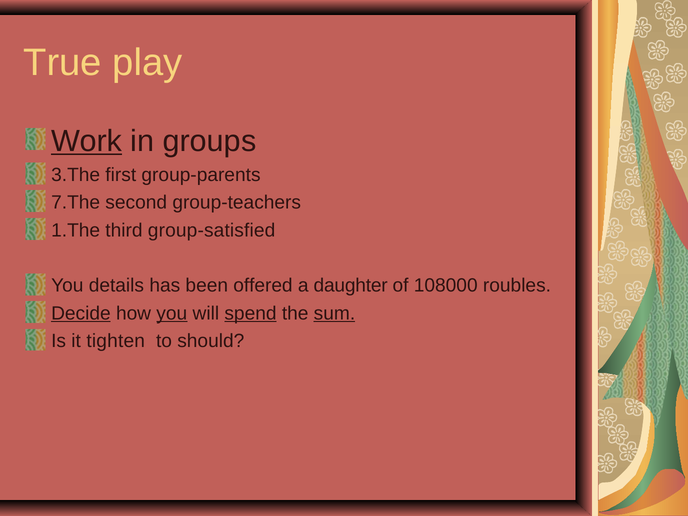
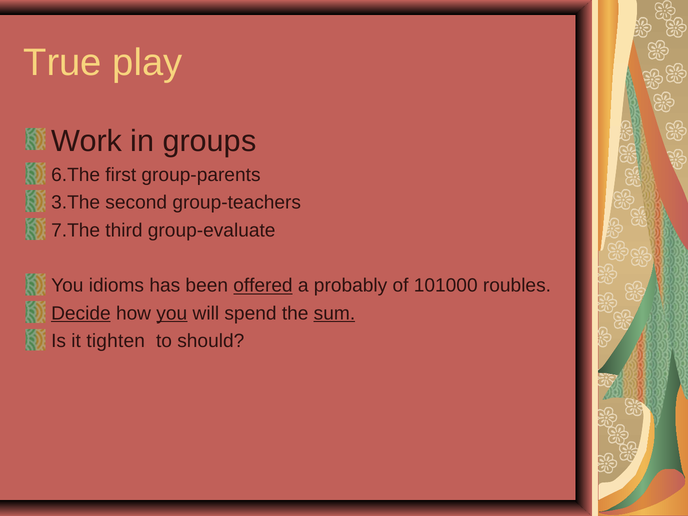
Work underline: present -> none
3.The: 3.The -> 6.The
7.The: 7.The -> 3.The
1.The: 1.The -> 7.The
group-satisfied: group-satisfied -> group-evaluate
details: details -> idioms
offered underline: none -> present
daughter: daughter -> probably
108000: 108000 -> 101000
spend underline: present -> none
